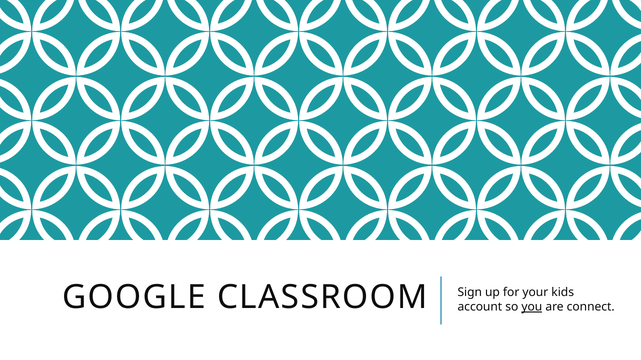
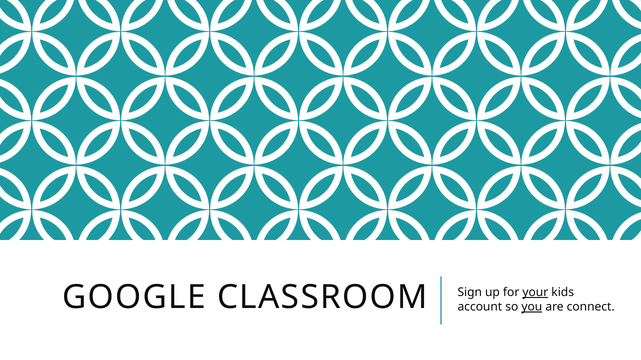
your underline: none -> present
